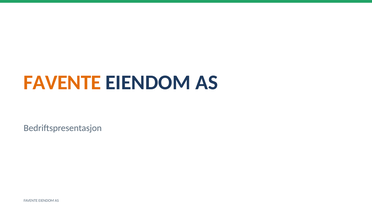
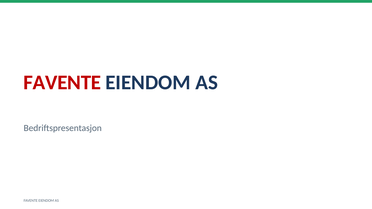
FAVENTE at (62, 83) colour: orange -> red
